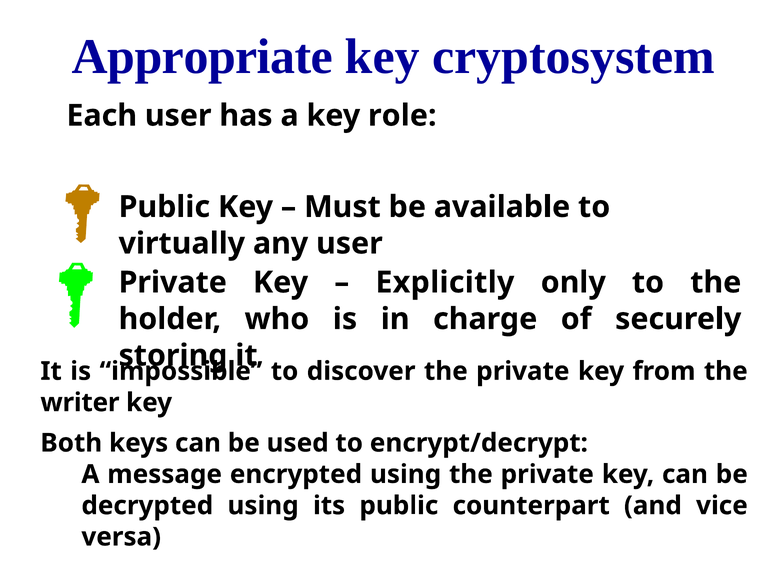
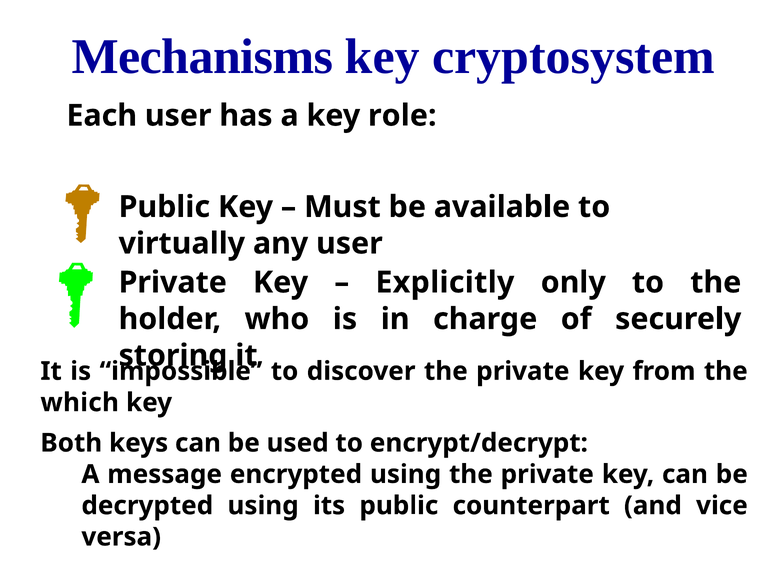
Appropriate: Appropriate -> Mechanisms
writer: writer -> which
